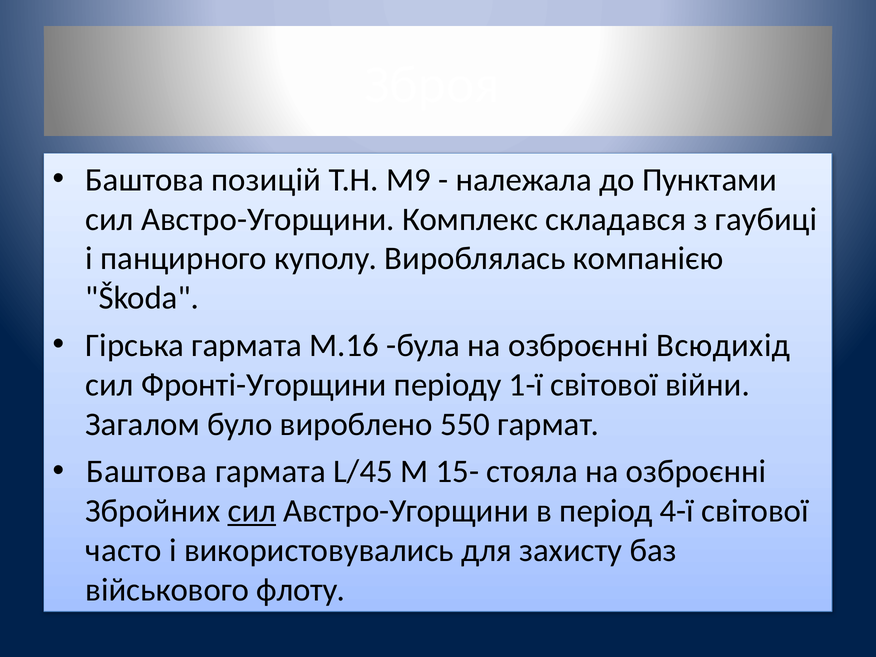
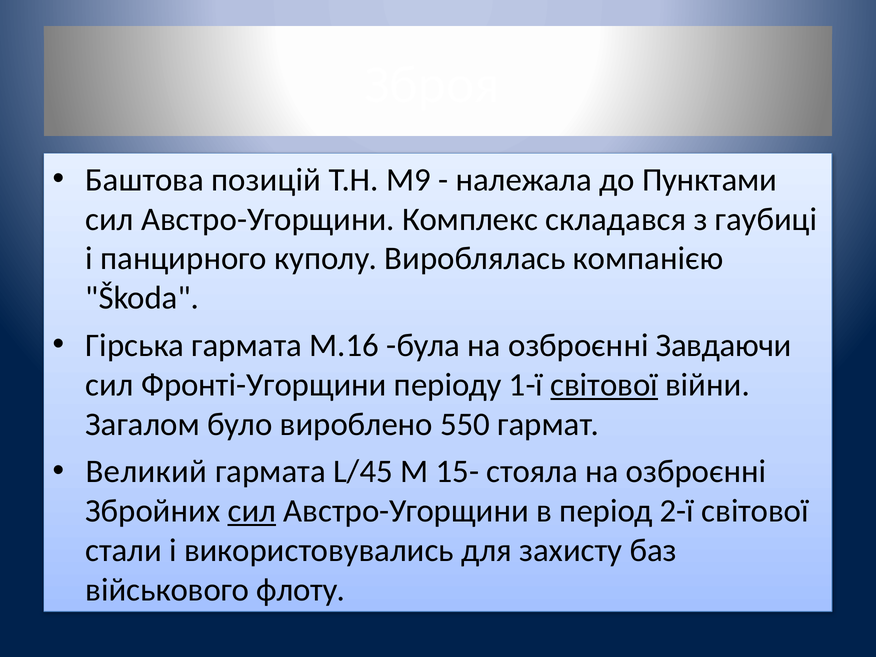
Всюдихід: Всюдихід -> Завдаючи
світової at (604, 385) underline: none -> present
Баштова at (146, 471): Баштова -> Великий
4-ї: 4-ї -> 2-ї
часто: часто -> стали
